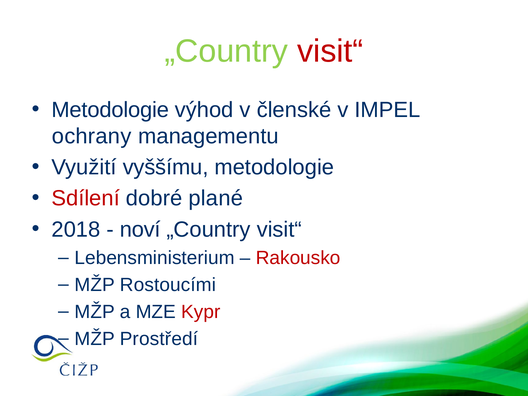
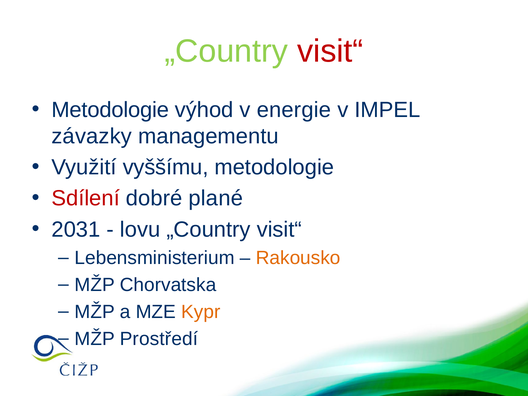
členské: členské -> energie
ochrany: ochrany -> závazky
2018: 2018 -> 2031
noví: noví -> lovu
Rakousko colour: red -> orange
Rostoucími: Rostoucími -> Chorvatska
Kypr colour: red -> orange
